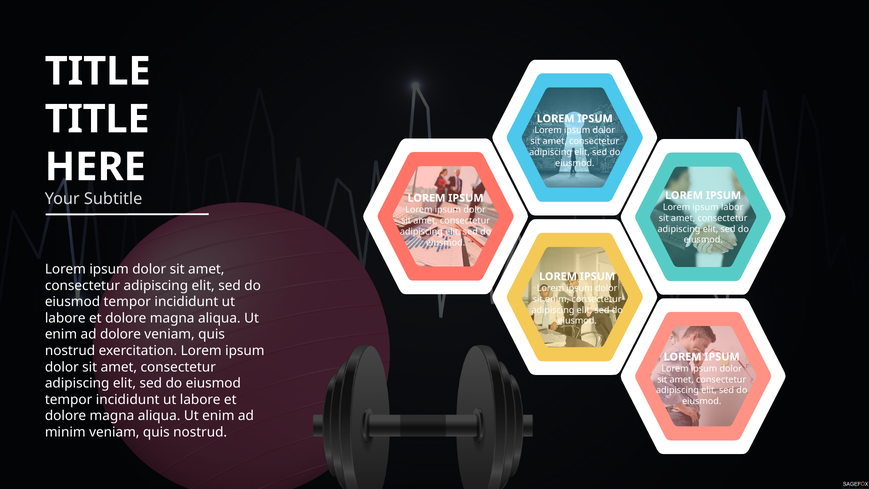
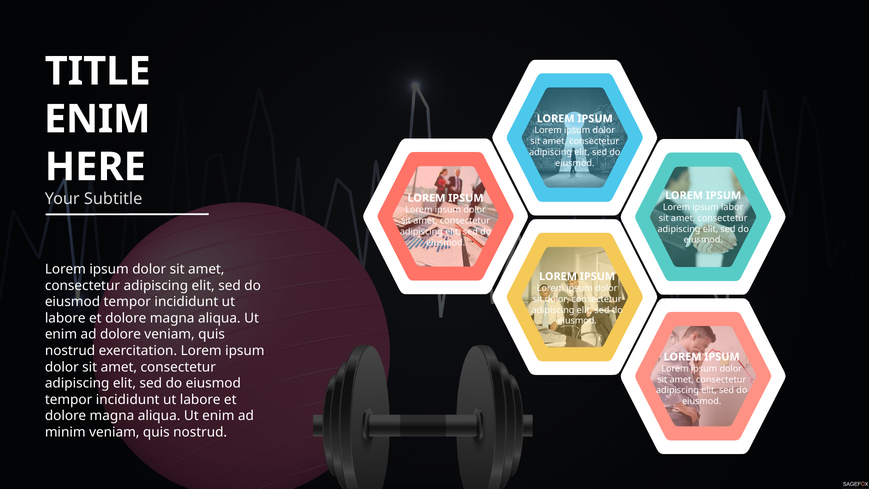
TITLE at (97, 119): TITLE -> ENIM
sit enim: enim -> dolor
